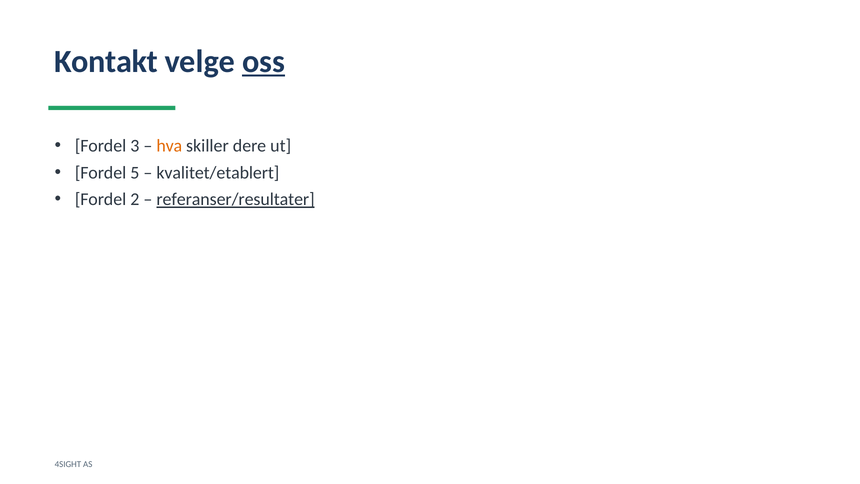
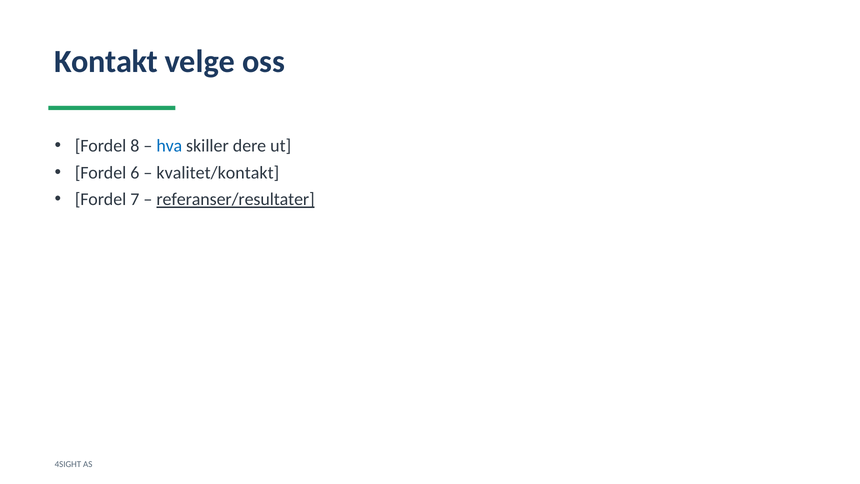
oss underline: present -> none
3: 3 -> 8
hva colour: orange -> blue
5: 5 -> 6
kvalitet/etablert: kvalitet/etablert -> kvalitet/kontakt
2: 2 -> 7
